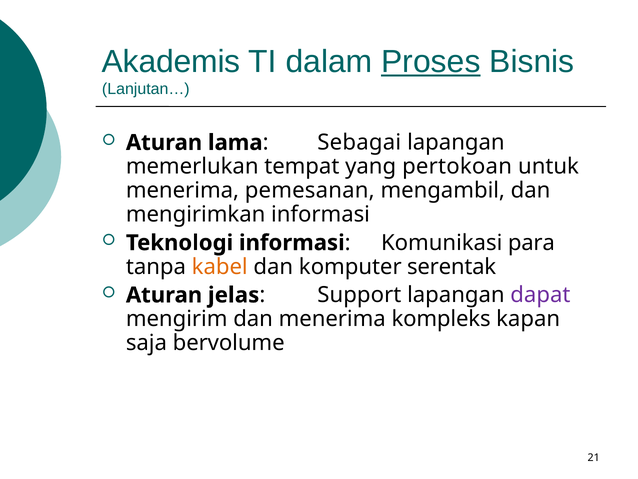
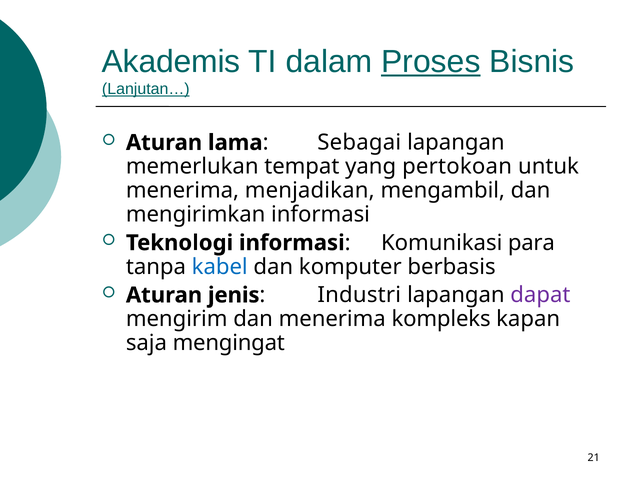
Lanjutan… underline: none -> present
pemesanan: pemesanan -> menjadikan
kabel colour: orange -> blue
serentak: serentak -> berbasis
jelas: jelas -> jenis
Support: Support -> Industri
bervolume: bervolume -> mengingat
